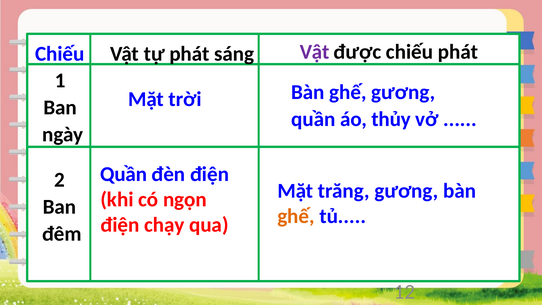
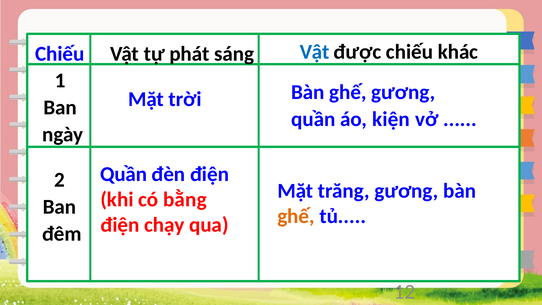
Vật at (315, 52) colour: purple -> blue
chiếu phát: phát -> khác
thủy: thủy -> kiện
ngọn: ngọn -> bằng
